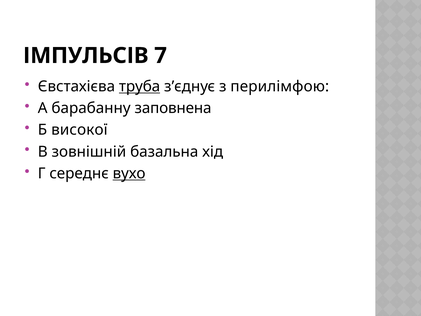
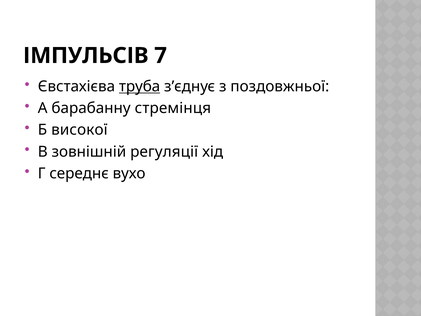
перилімфою: перилімфою -> поздовжньої
заповнена: заповнена -> стремінця
базальна: базальна -> регуляції
вухо underline: present -> none
